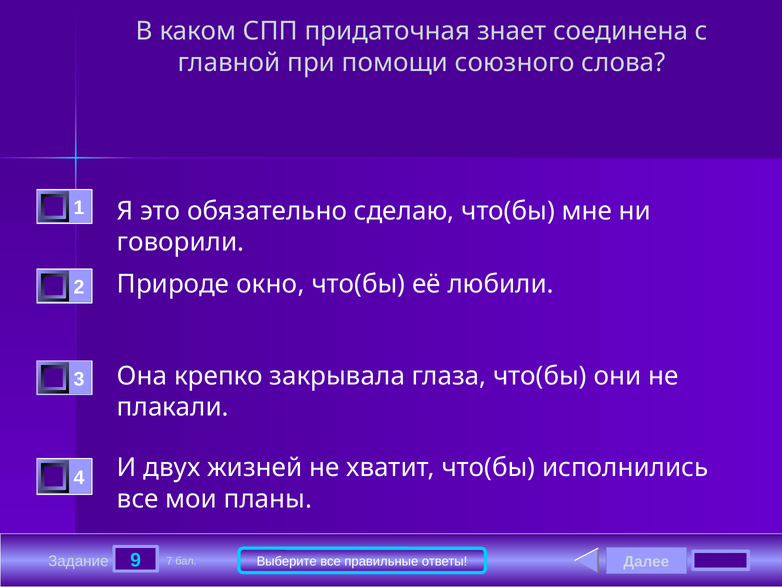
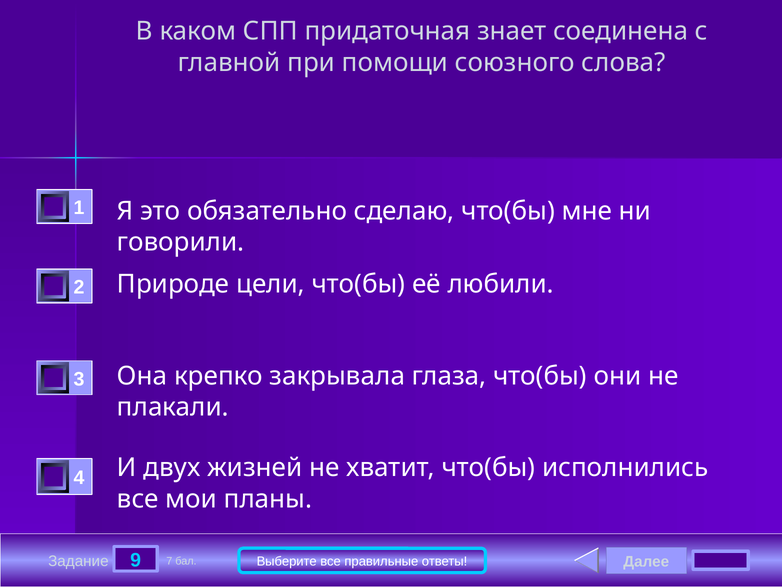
окно: окно -> цели
